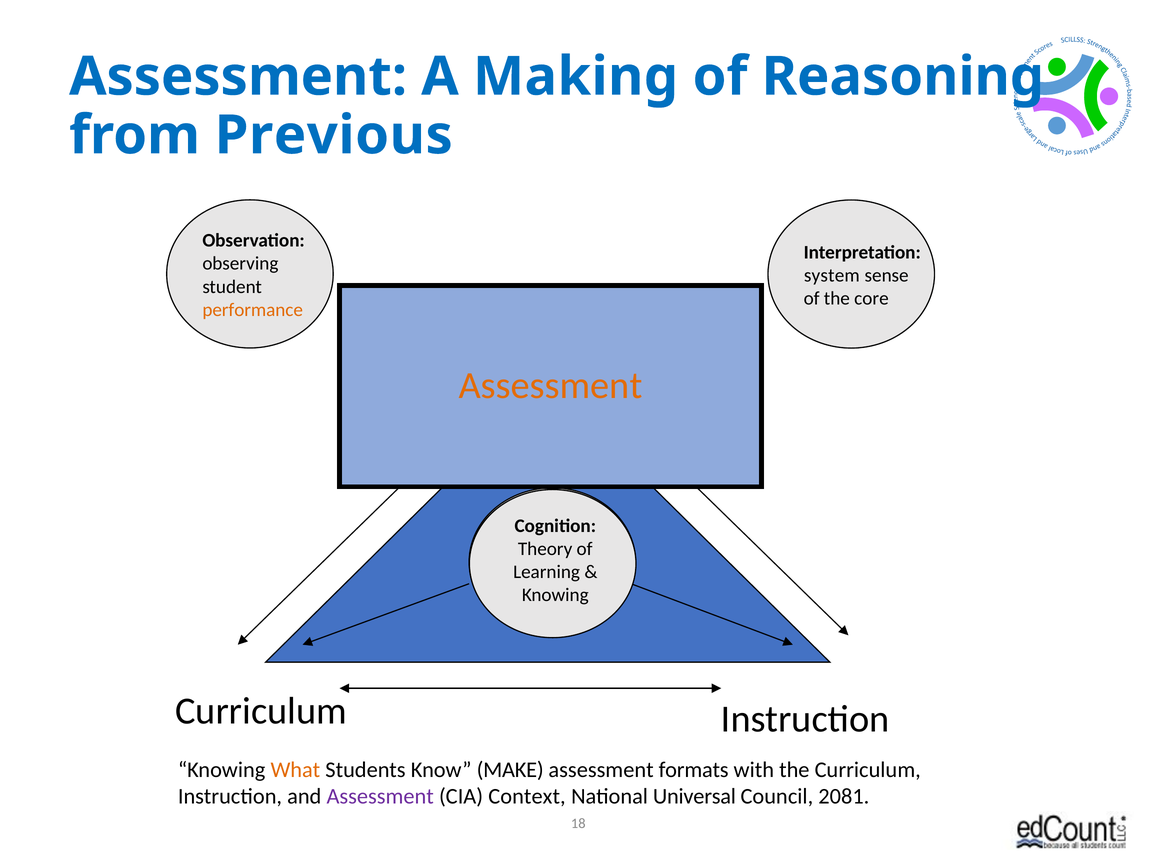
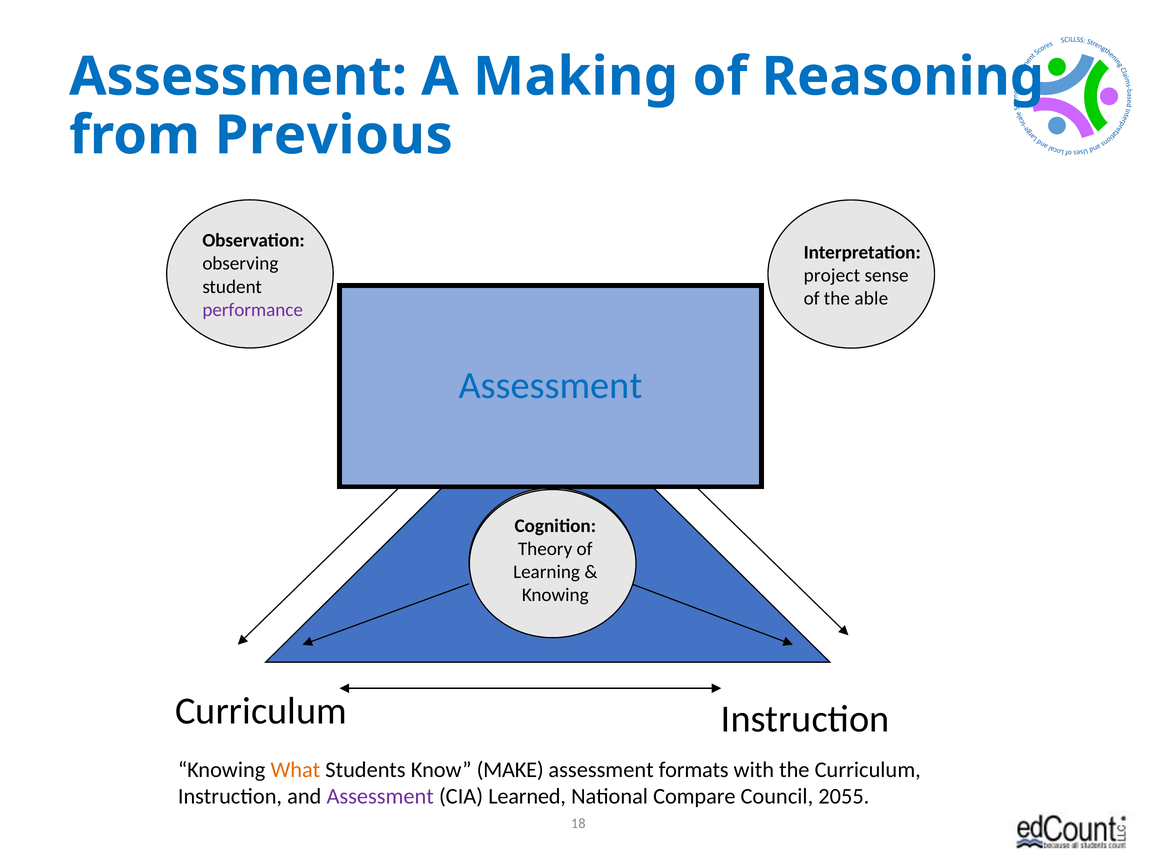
system: system -> project
core: core -> able
performance colour: orange -> purple
Assessment at (551, 386) colour: orange -> blue
Context: Context -> Learned
Universal: Universal -> Compare
2081: 2081 -> 2055
